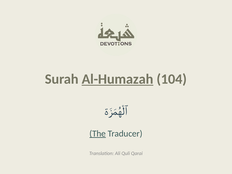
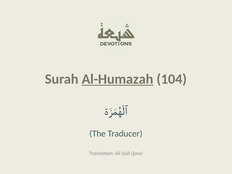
The underline: present -> none
